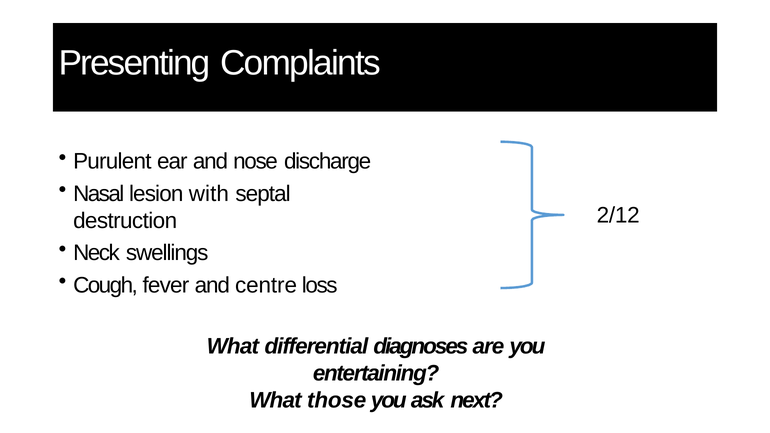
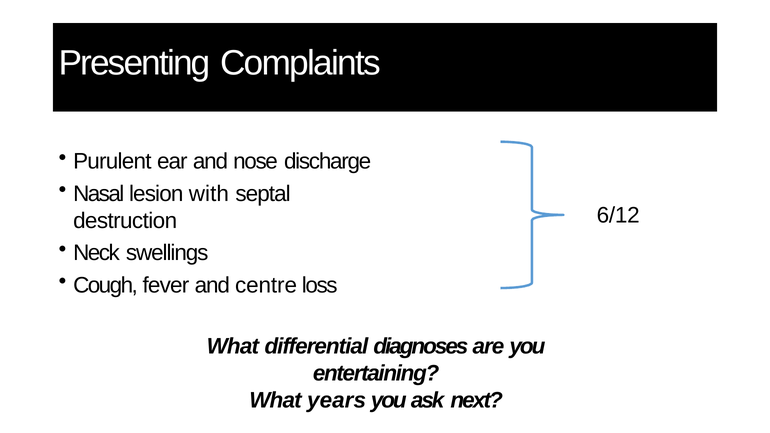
2/12: 2/12 -> 6/12
those: those -> years
